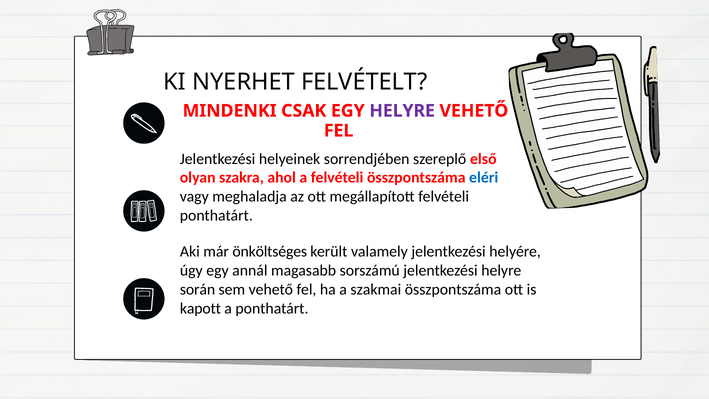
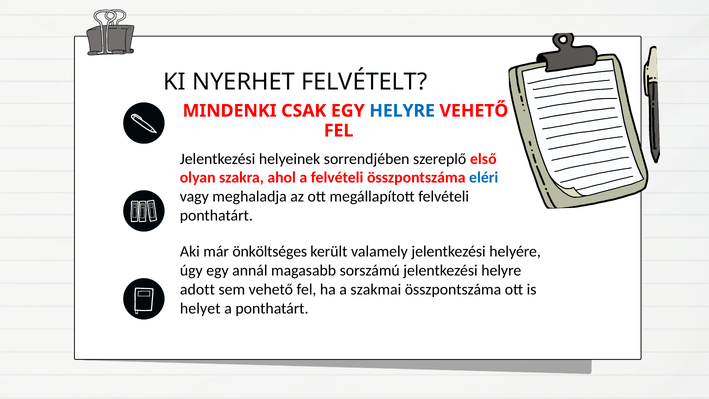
HELYRE at (402, 111) colour: purple -> blue
során: során -> adott
kapott: kapott -> helyet
